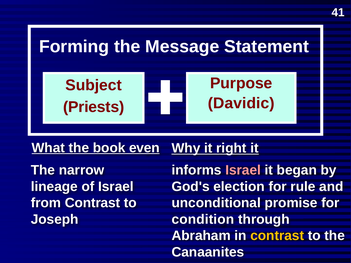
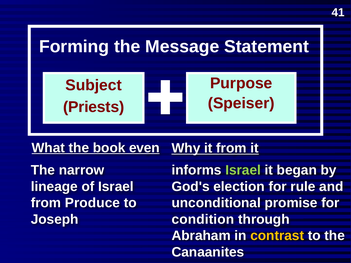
Davidic: Davidic -> Speiser
it right: right -> from
Israel at (243, 170) colour: pink -> light green
from Contrast: Contrast -> Produce
